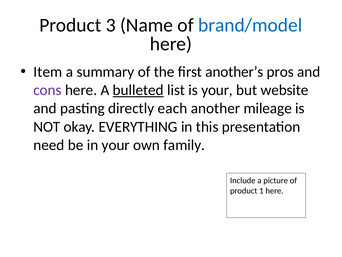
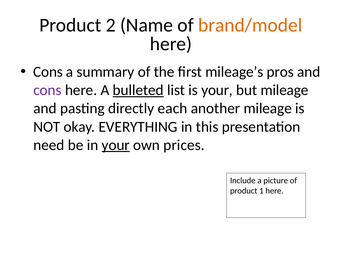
3: 3 -> 2
brand/model colour: blue -> orange
Item at (48, 72): Item -> Cons
another’s: another’s -> mileage’s
but website: website -> mileage
your at (116, 145) underline: none -> present
family: family -> prices
